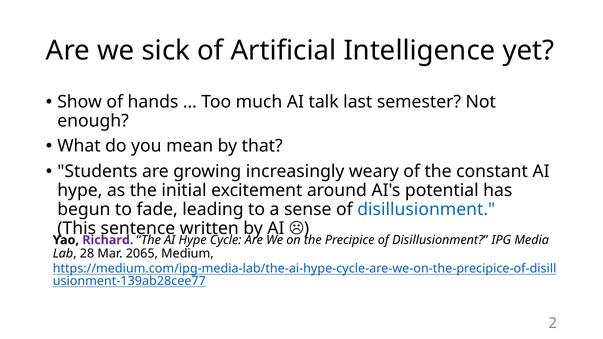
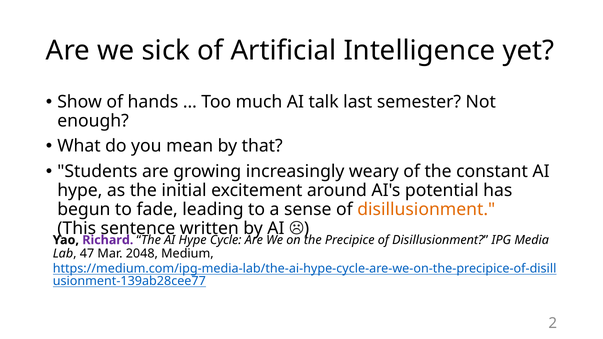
disillusionment at (426, 210) colour: blue -> orange
28: 28 -> 47
2065: 2065 -> 2048
